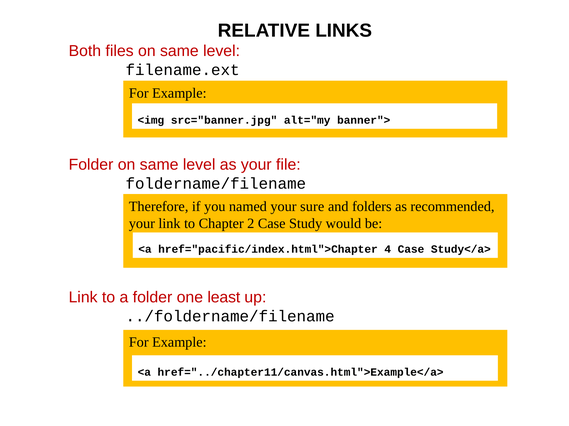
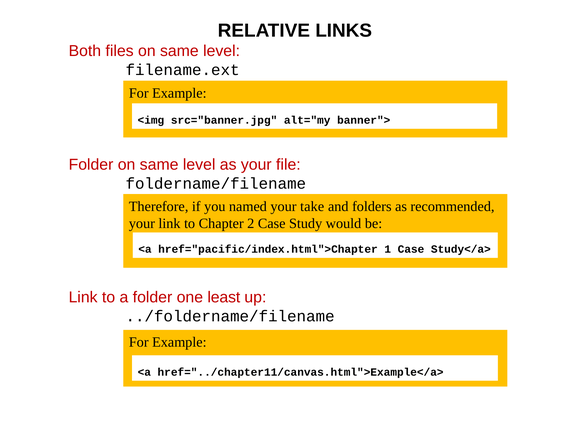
sure: sure -> take
4: 4 -> 1
